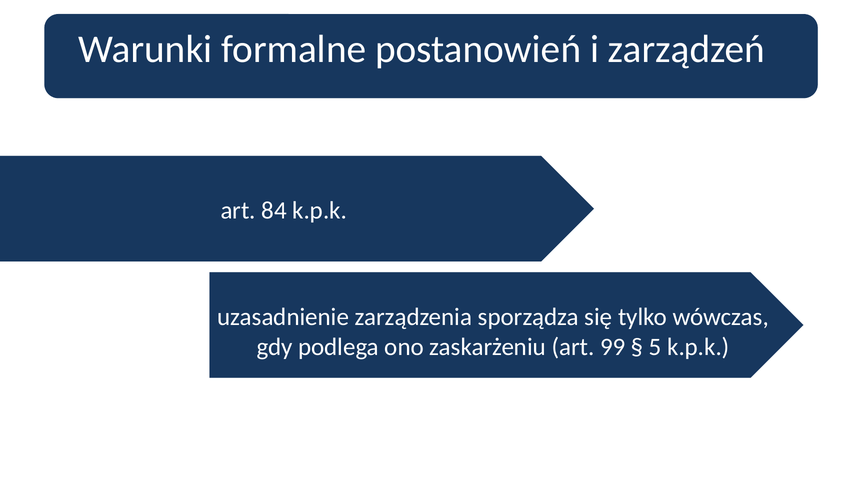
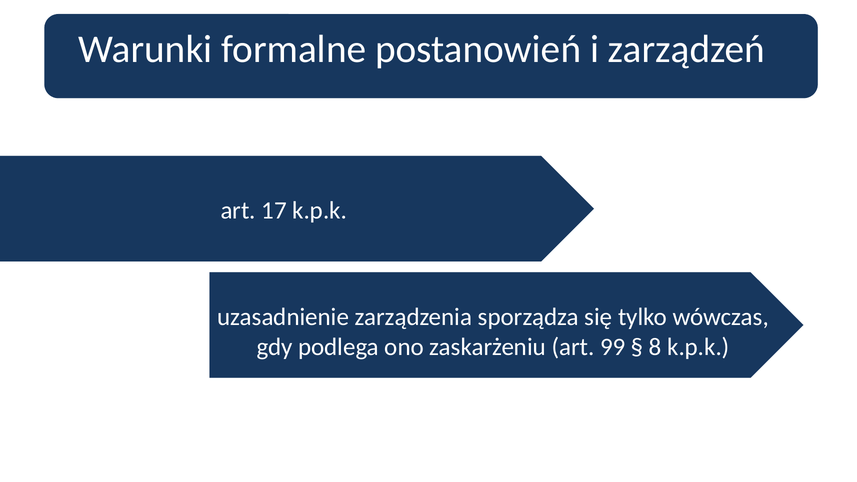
84: 84 -> 17
5: 5 -> 8
